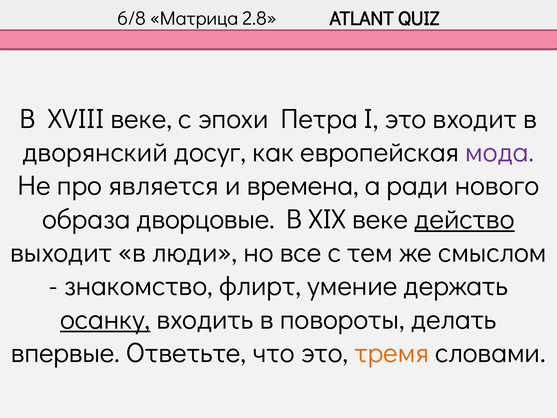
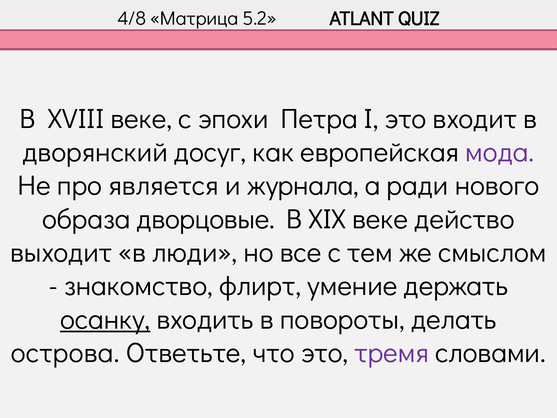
6/8: 6/8 -> 4/8
2.8: 2.8 -> 5.2
времена: времена -> журнала
действо underline: present -> none
впервые: впервые -> острова
тремя colour: orange -> purple
